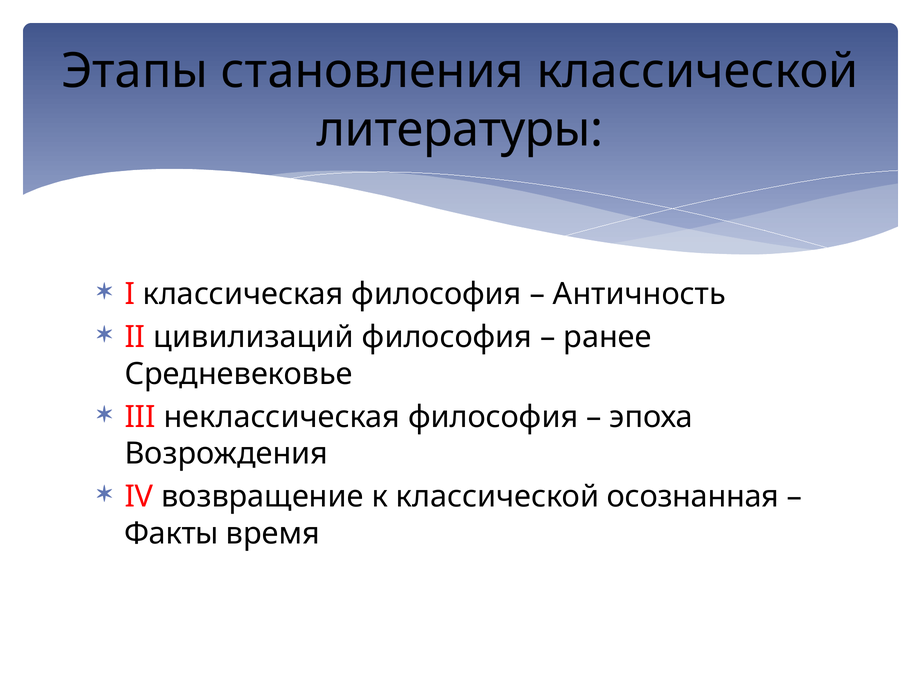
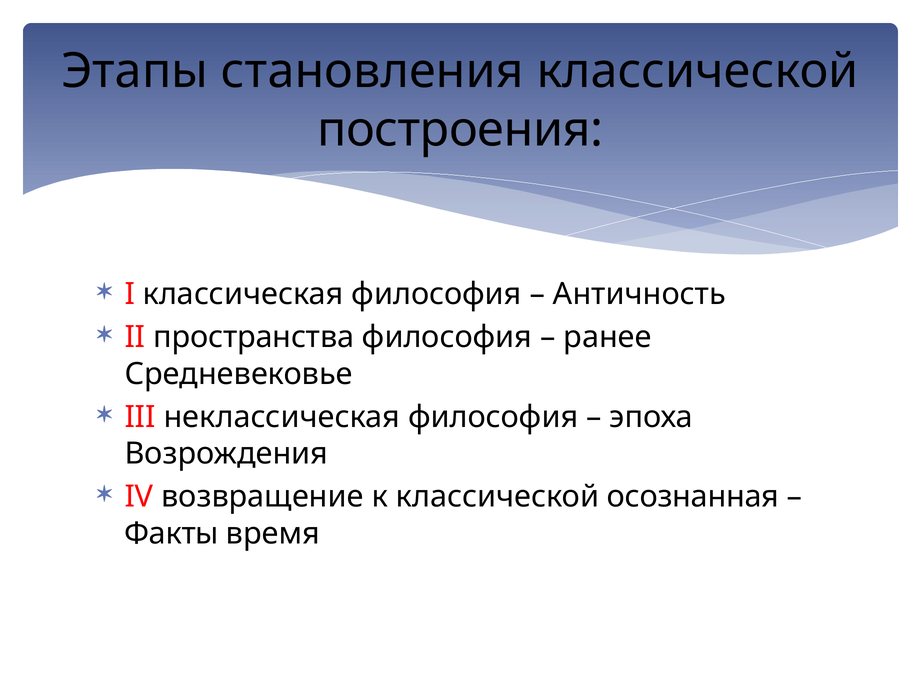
литературы: литературы -> построения
цивилизаций: цивилизаций -> пространства
